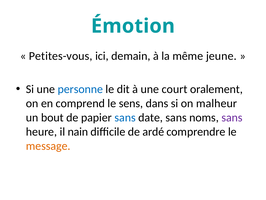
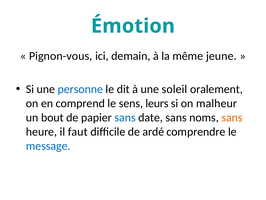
Petites-vous: Petites-vous -> Pignon-vous
court: court -> soleil
dans: dans -> leurs
sans at (232, 117) colour: purple -> orange
nain: nain -> faut
message colour: orange -> blue
